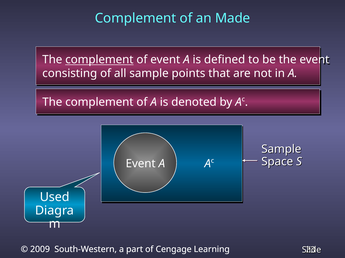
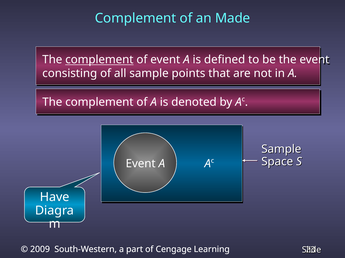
Used: Used -> Have
